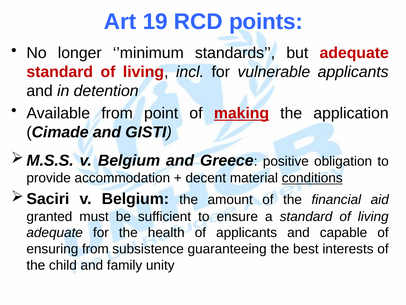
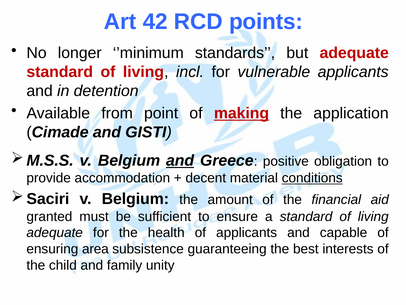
19: 19 -> 42
and at (180, 160) underline: none -> present
ensuring from: from -> area
